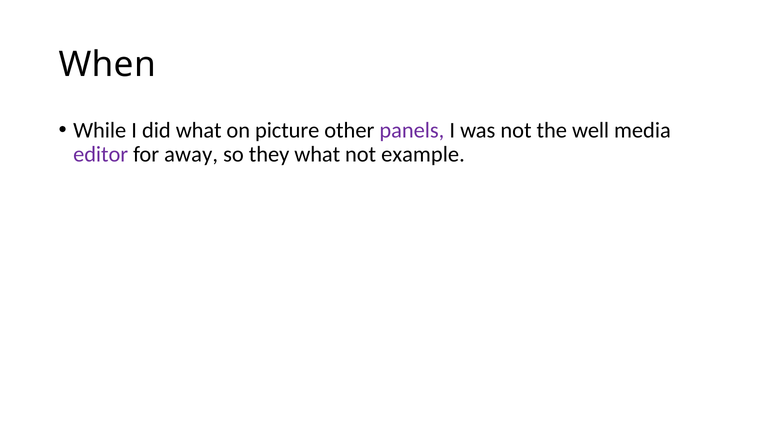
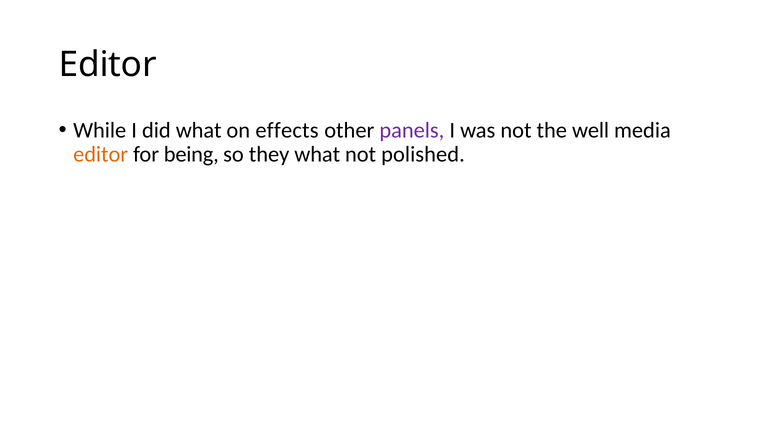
When at (107, 65): When -> Editor
picture: picture -> effects
editor at (101, 154) colour: purple -> orange
away: away -> being
example: example -> polished
